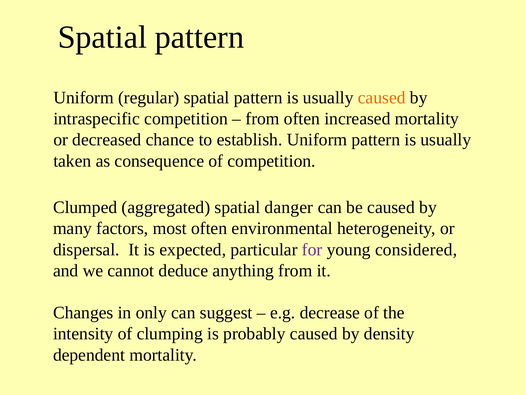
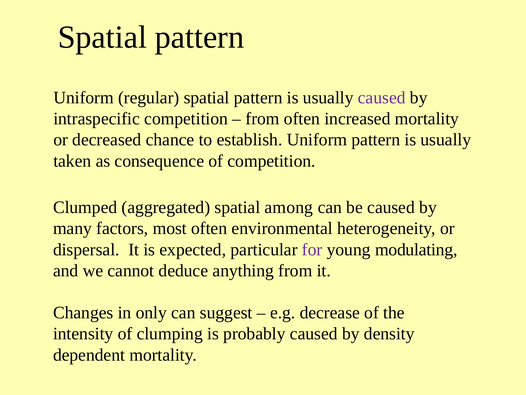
caused at (382, 98) colour: orange -> purple
danger: danger -> among
considered: considered -> modulating
